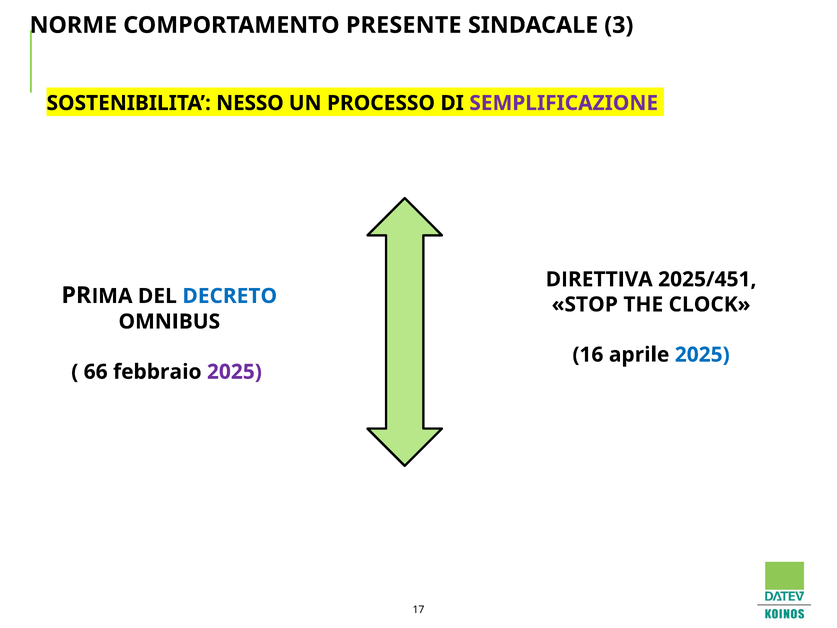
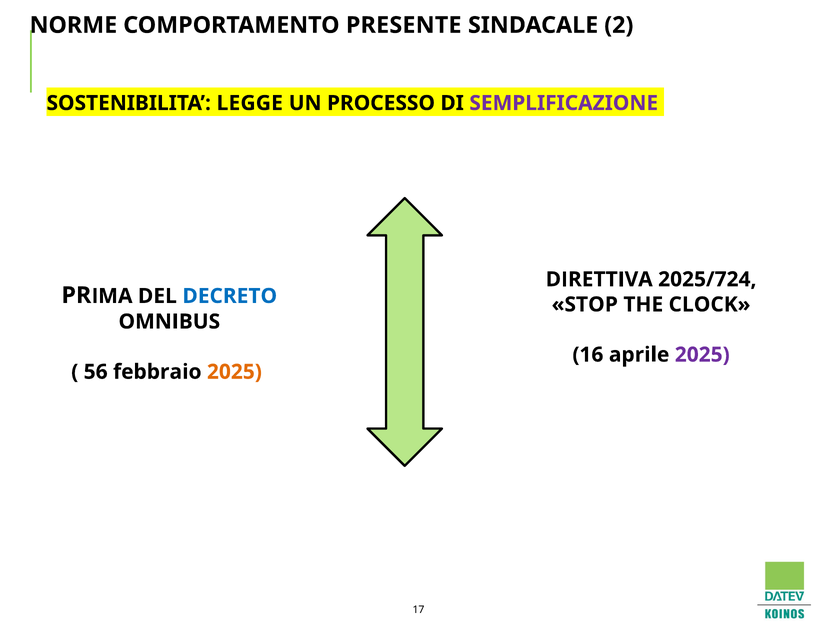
3: 3 -> 2
NESSO: NESSO -> LEGGE
2025/451: 2025/451 -> 2025/724
2025 at (702, 355) colour: blue -> purple
66: 66 -> 56
2025 at (234, 372) colour: purple -> orange
